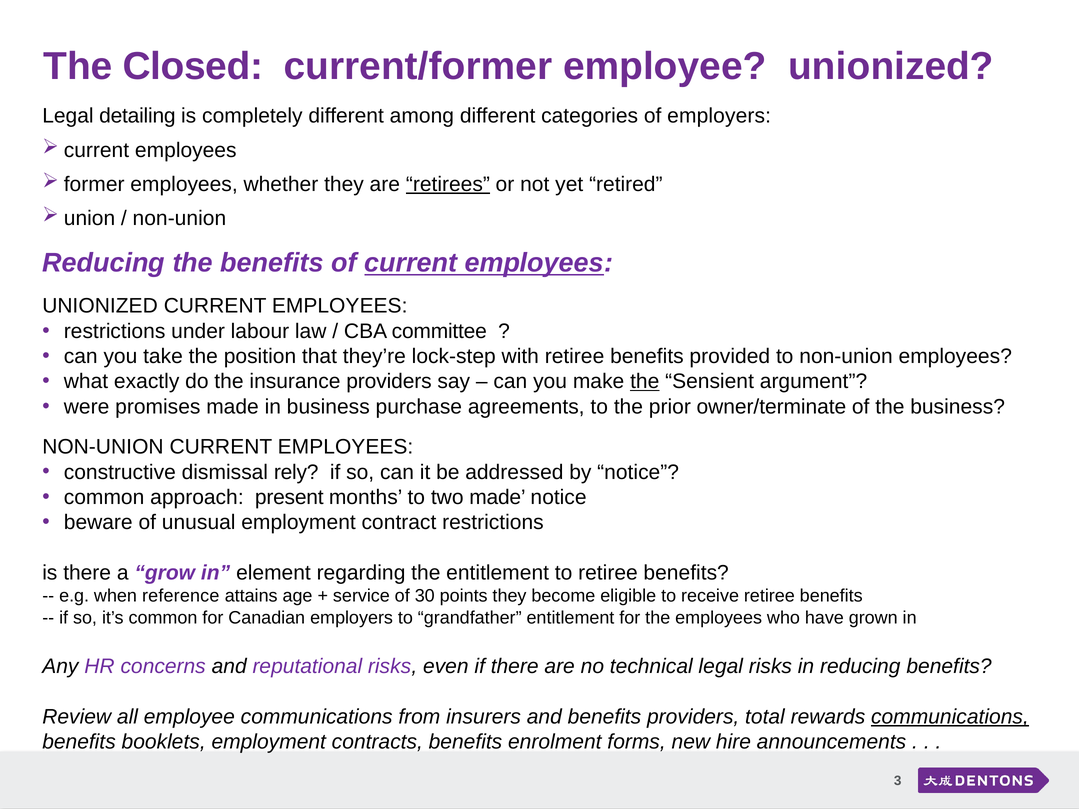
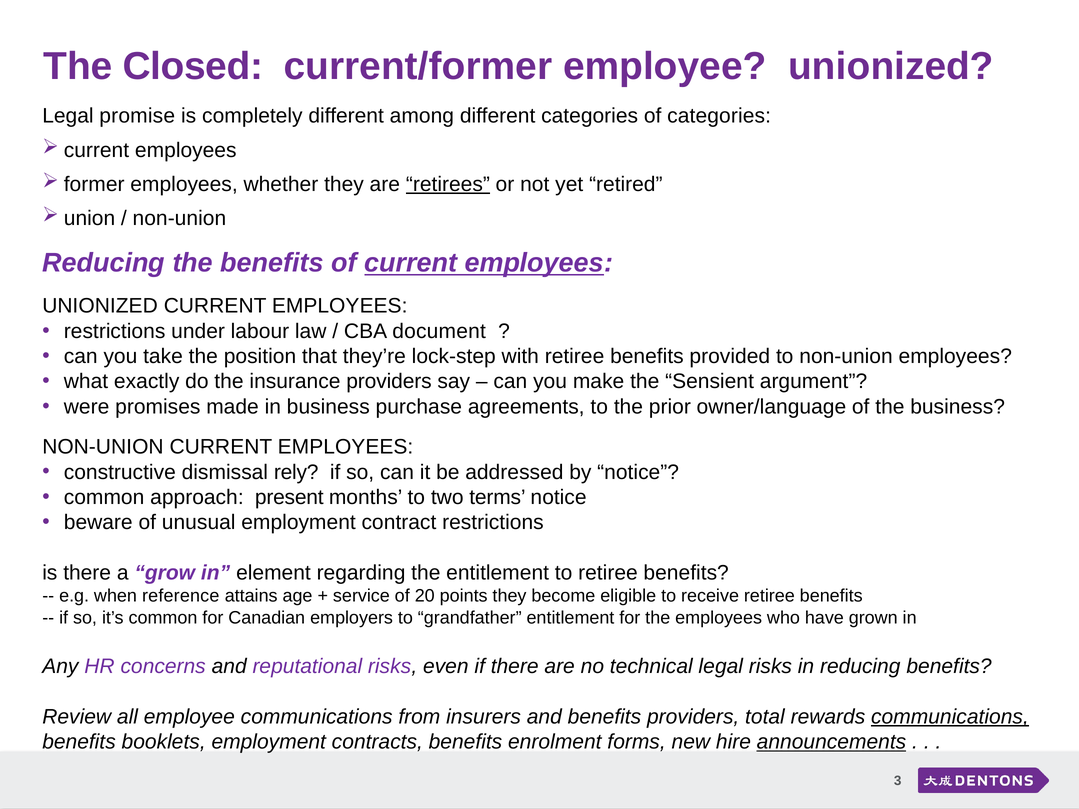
detailing: detailing -> promise
of employers: employers -> categories
committee: committee -> document
the at (645, 382) underline: present -> none
owner/terminate: owner/terminate -> owner/language
two made: made -> terms
30: 30 -> 20
announcements underline: none -> present
